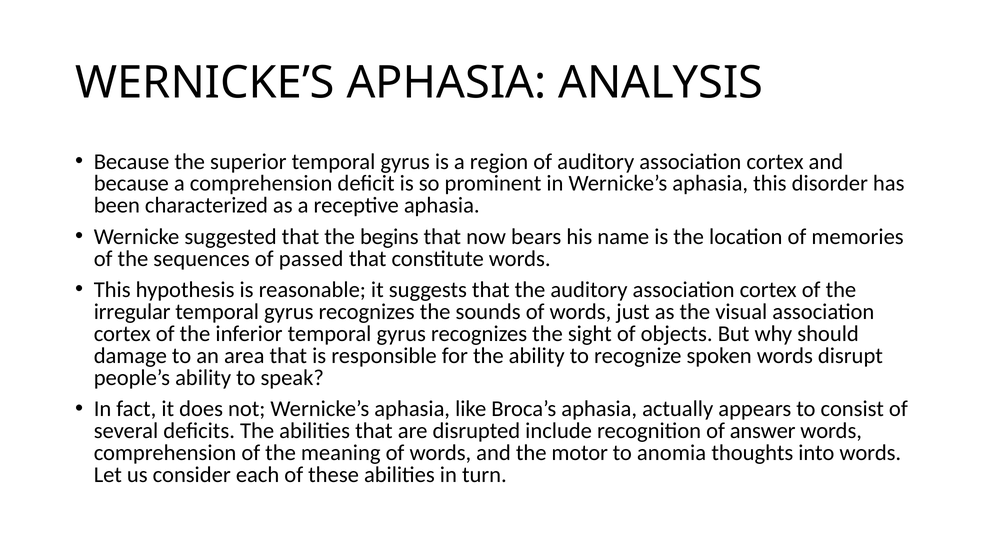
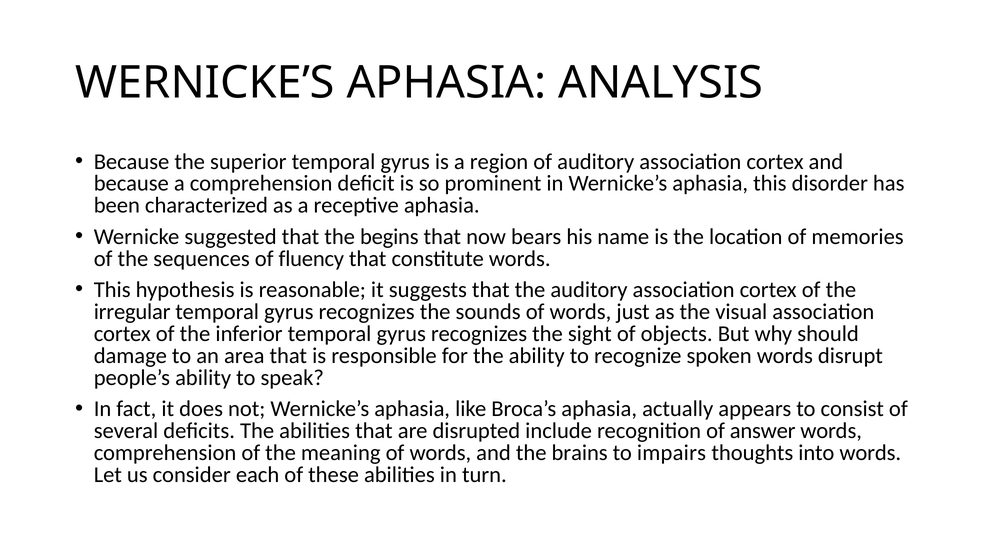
passed: passed -> fluency
motor: motor -> brains
anomia: anomia -> impairs
